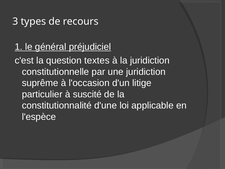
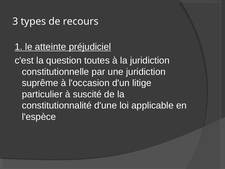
général: général -> atteinte
textes: textes -> toutes
